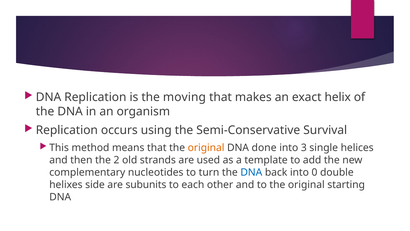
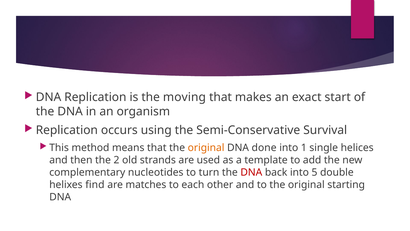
helix: helix -> start
3: 3 -> 1
DNA at (251, 172) colour: blue -> red
0: 0 -> 5
side: side -> find
subunits: subunits -> matches
